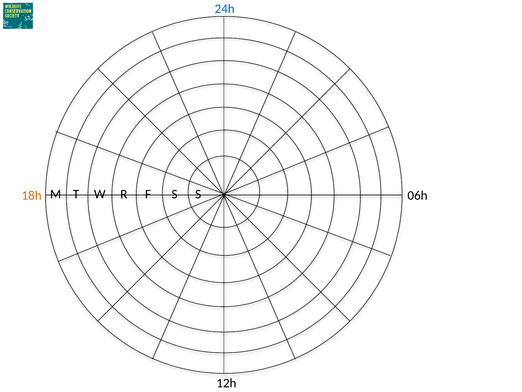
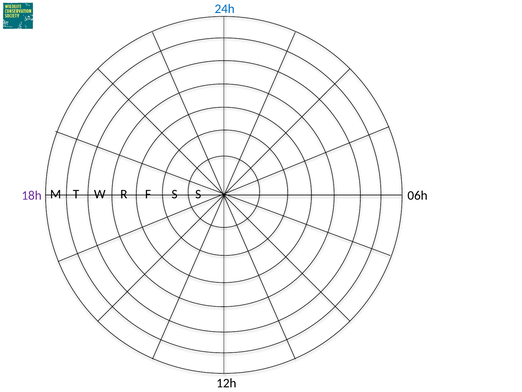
18h colour: orange -> purple
